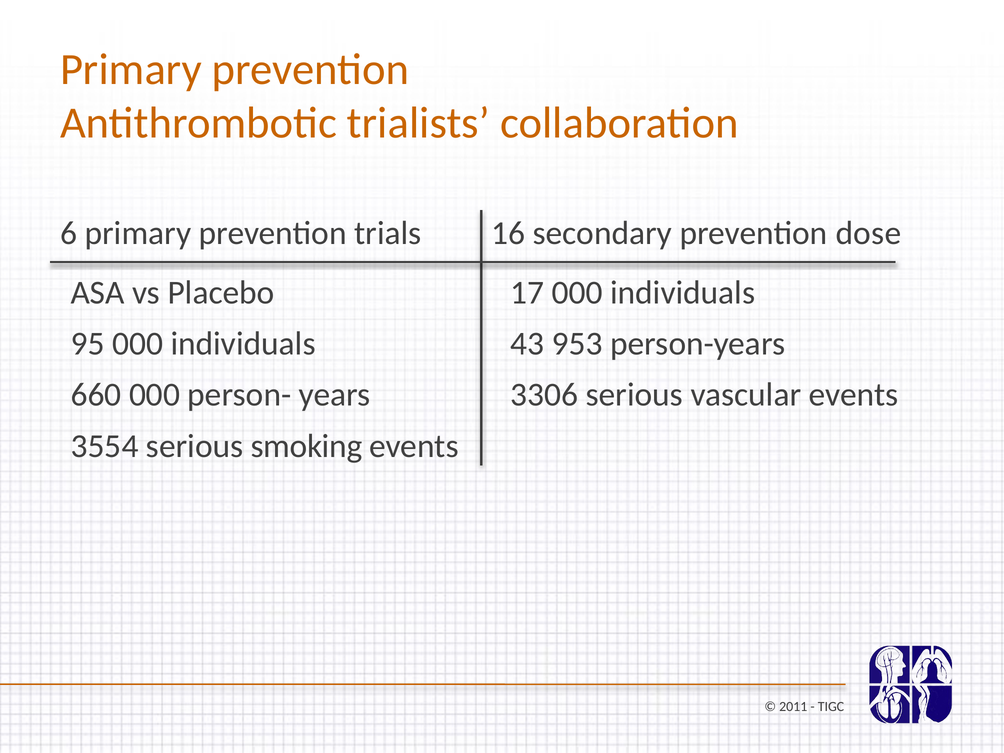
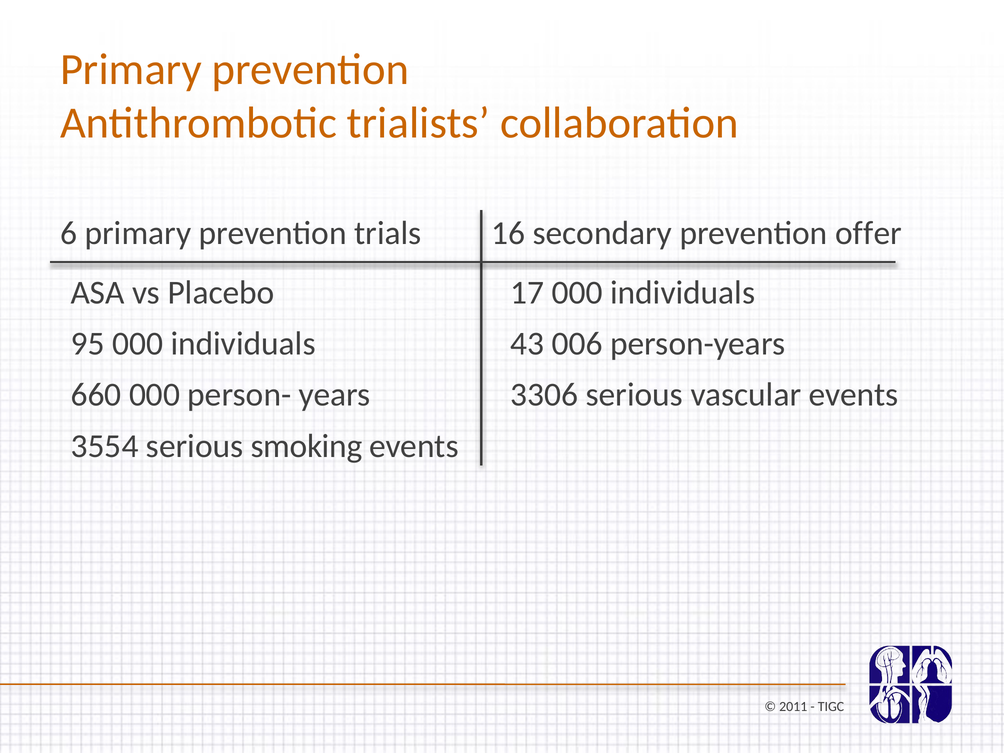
dose: dose -> offer
953: 953 -> 006
